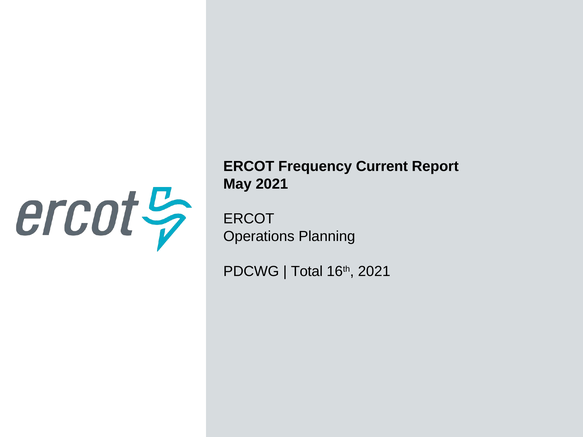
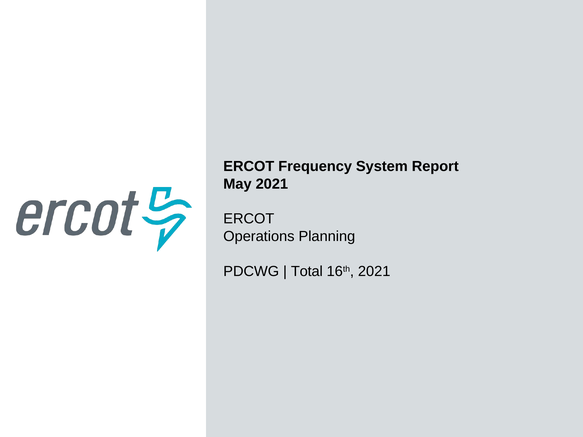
Current: Current -> System
